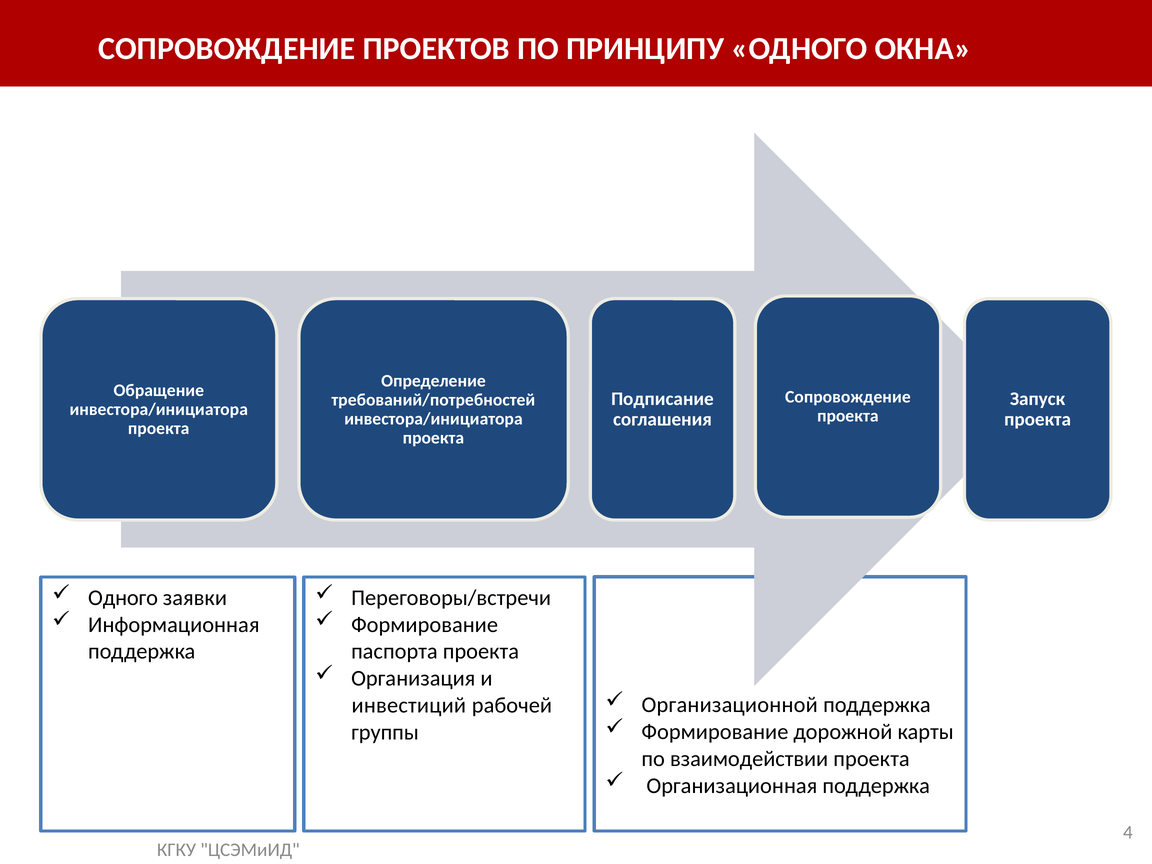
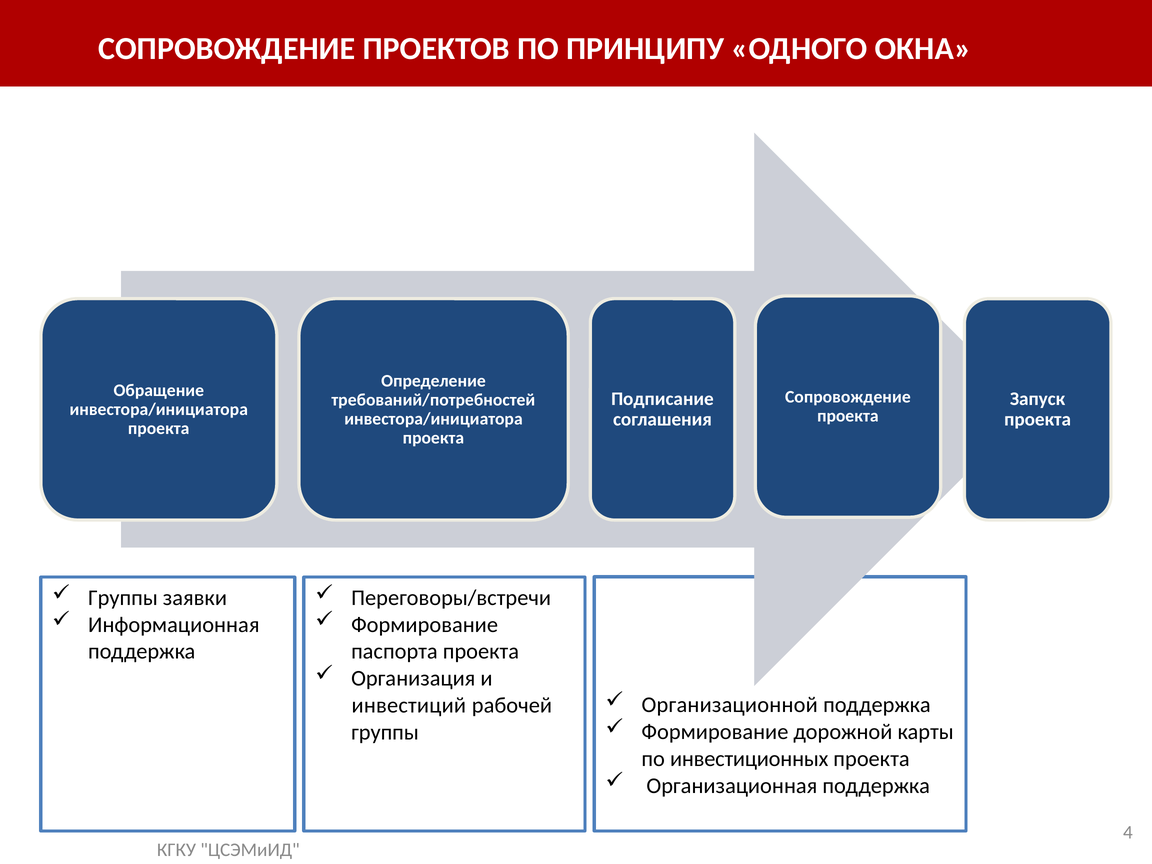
Одного at (123, 598): Одного -> Группы
взаимодействии: взаимодействии -> инвестиционных
